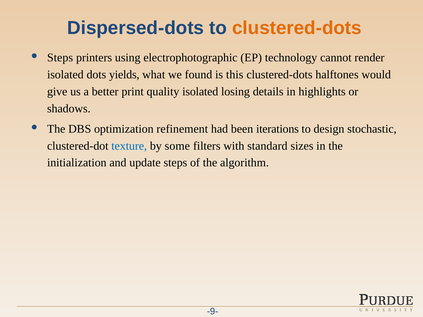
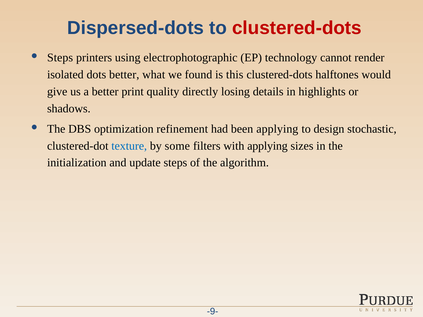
clustered-dots at (297, 28) colour: orange -> red
dots yields: yields -> better
quality isolated: isolated -> directly
been iterations: iterations -> applying
with standard: standard -> applying
